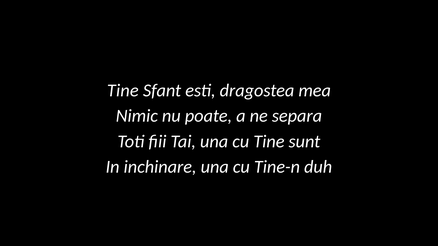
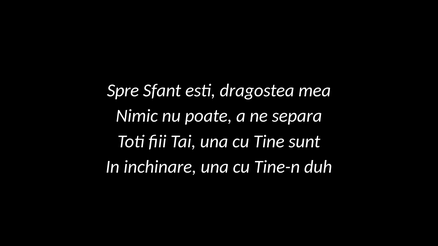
Tine at (123, 90): Tine -> Spre
